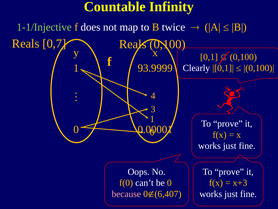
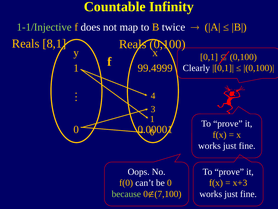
0,7: 0,7 -> 8,1
93.9999: 93.9999 -> 99.4999
because colour: pink -> light green
6,407: 6,407 -> 7,100
